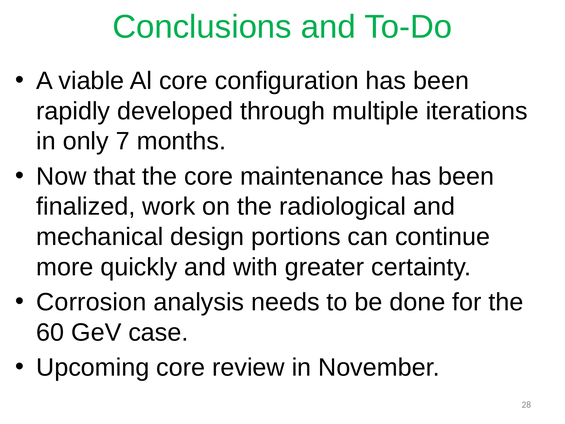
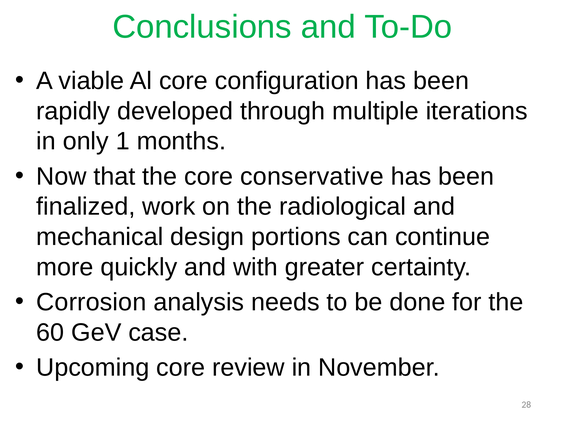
7: 7 -> 1
maintenance: maintenance -> conservative
